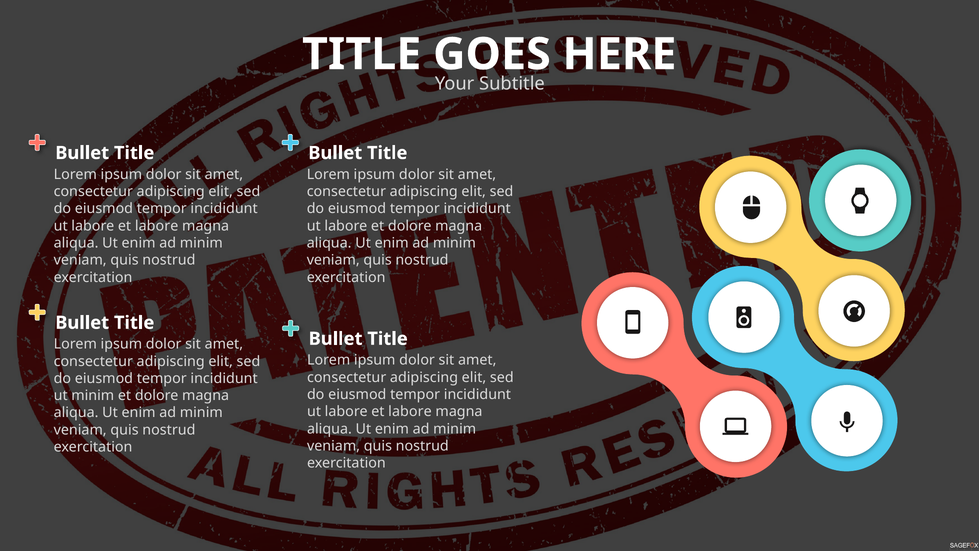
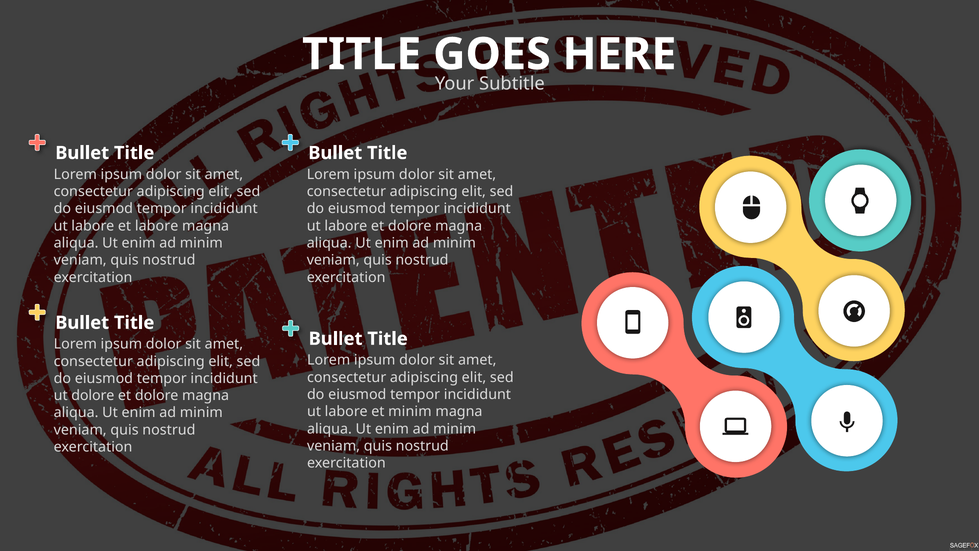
ut minim: minim -> dolore
labore at (410, 411): labore -> minim
